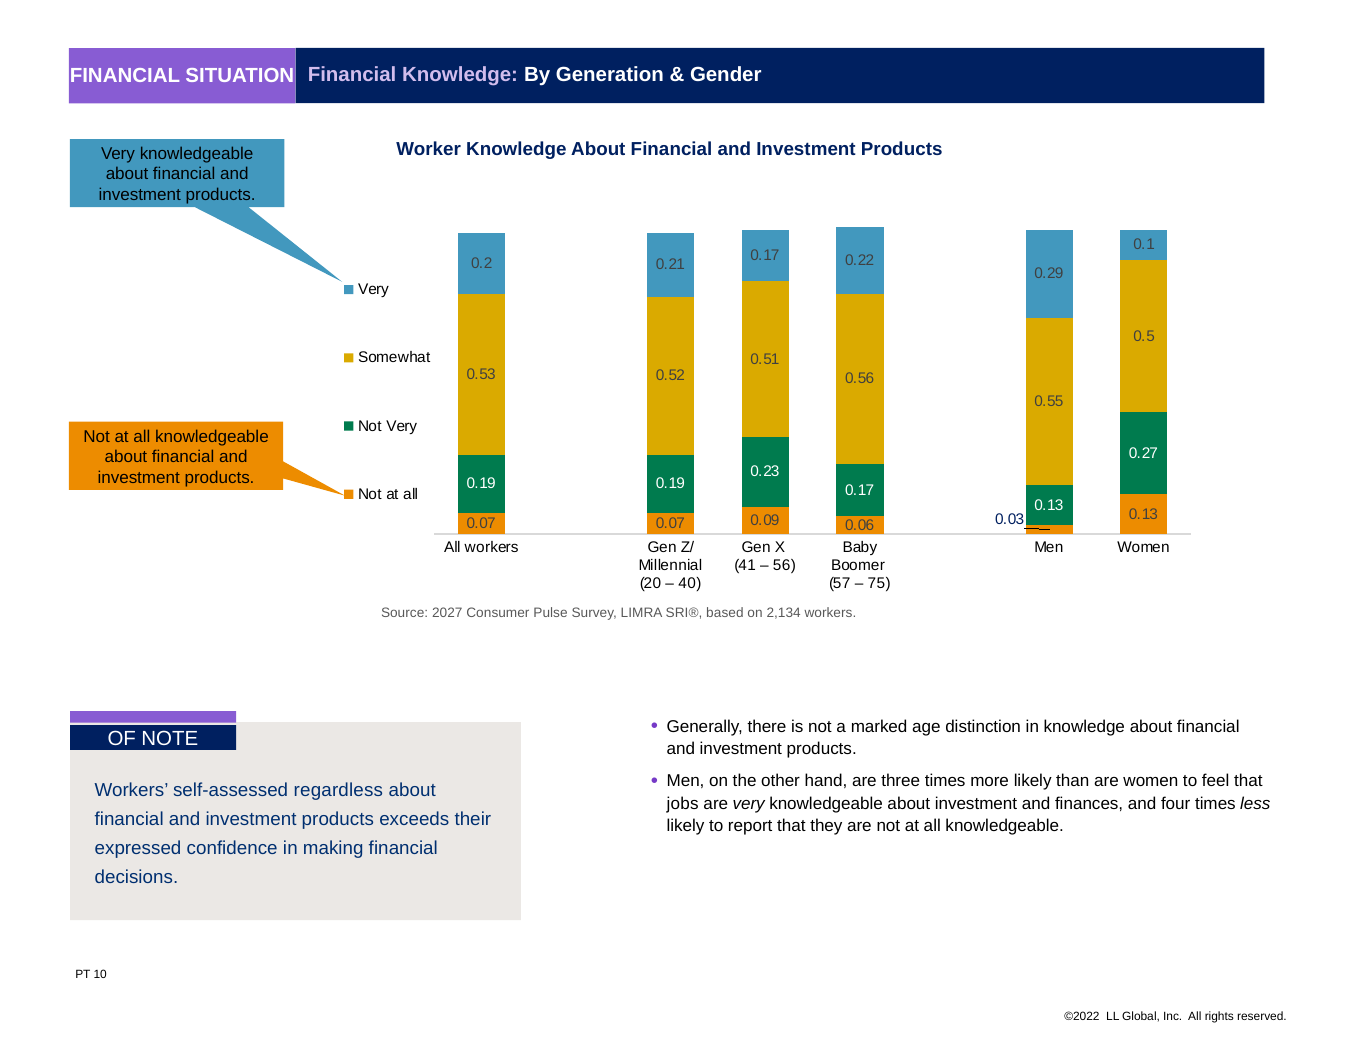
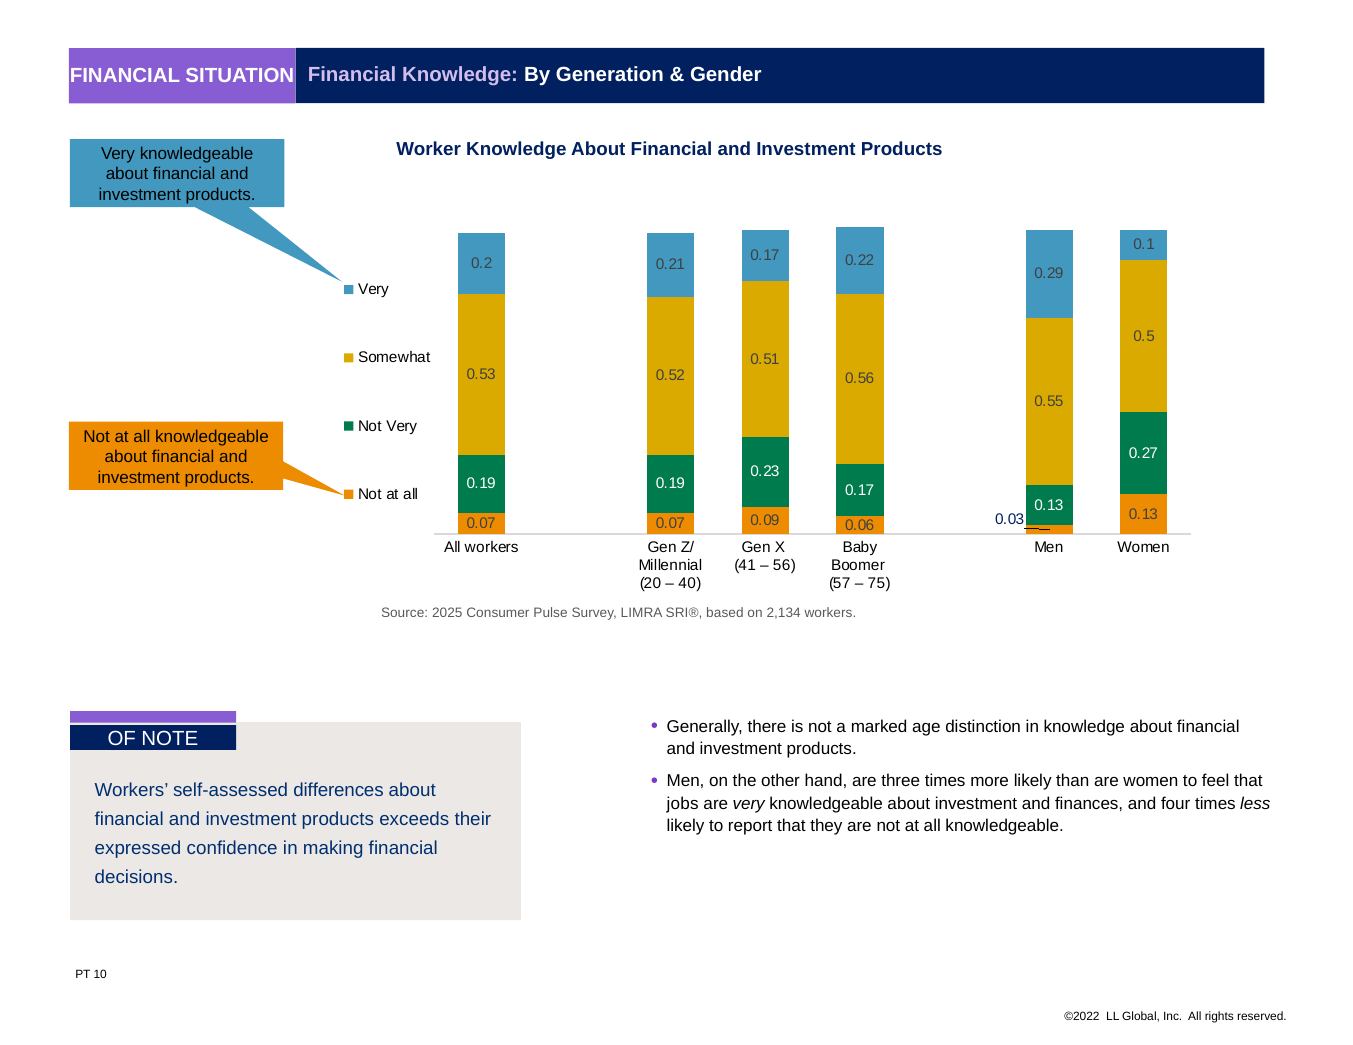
2027: 2027 -> 2025
regardless: regardless -> differences
